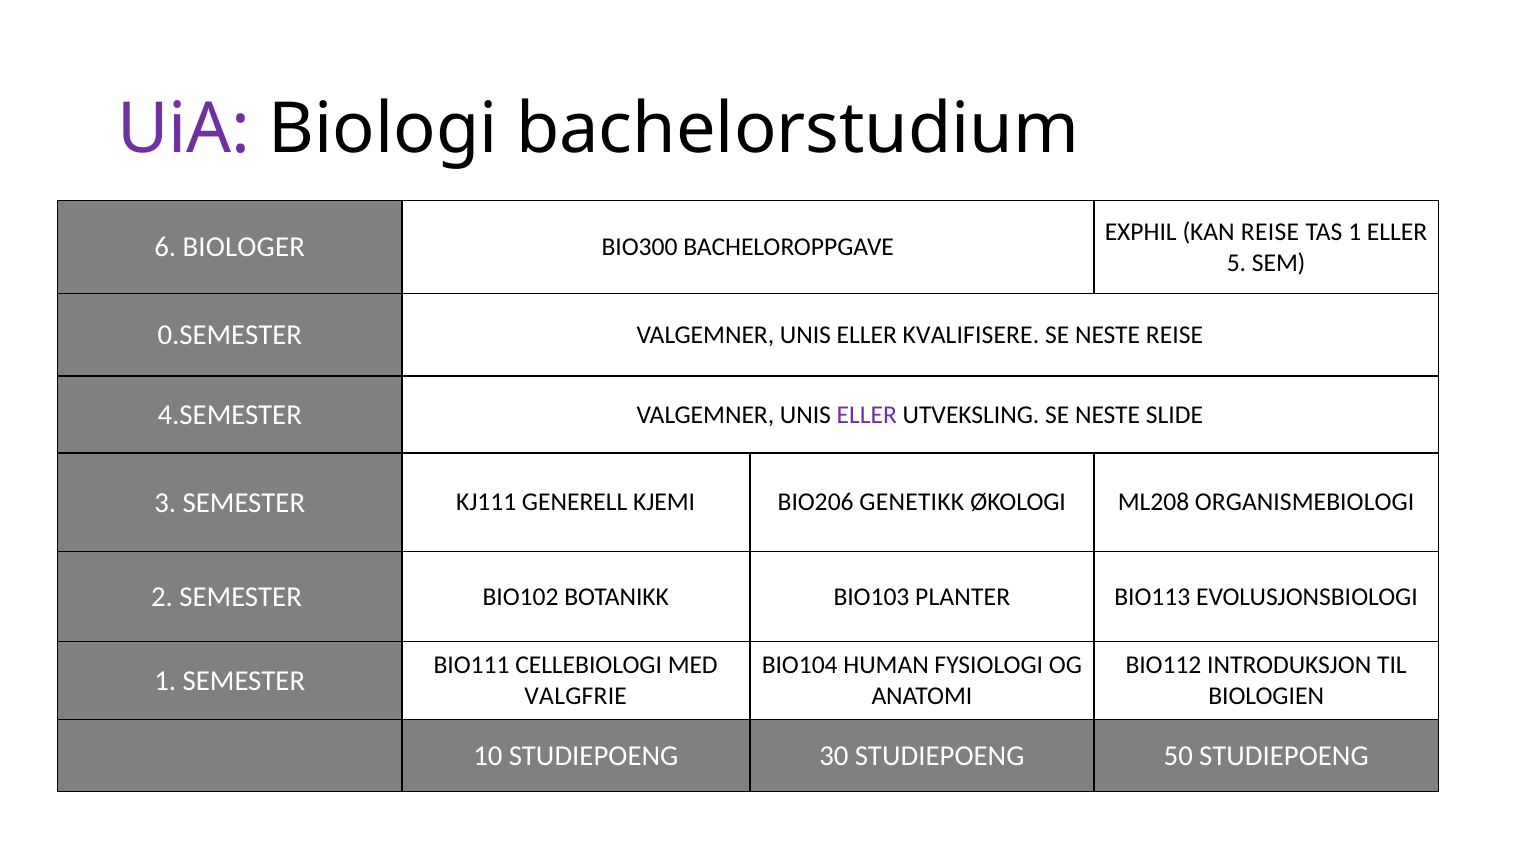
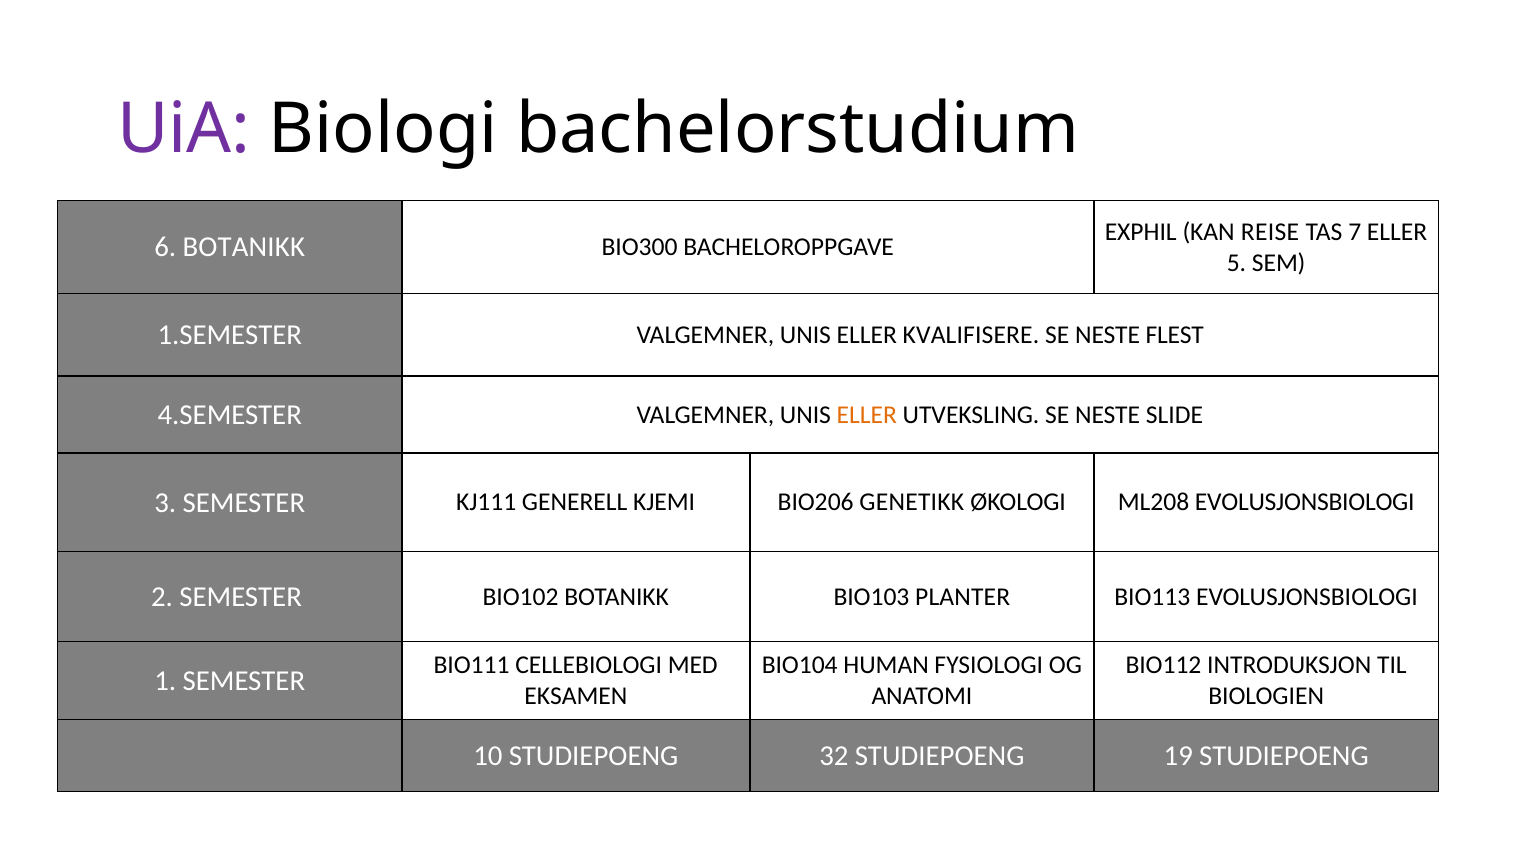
TAS 1: 1 -> 7
6 BIOLOGER: BIOLOGER -> BOTANIKK
0.SEMESTER: 0.SEMESTER -> 1.SEMESTER
NESTE REISE: REISE -> FLEST
ELLER at (867, 415) colour: purple -> orange
ML208 ORGANISMEBIOLOGI: ORGANISMEBIOLOGI -> EVOLUSJONSBIOLOGI
VALGFRIE: VALGFRIE -> EKSAMEN
30: 30 -> 32
50: 50 -> 19
